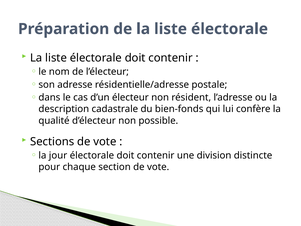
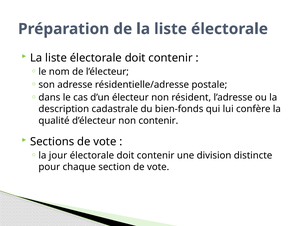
non possible: possible -> contenir
